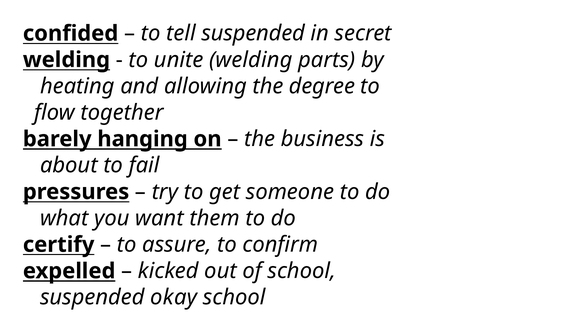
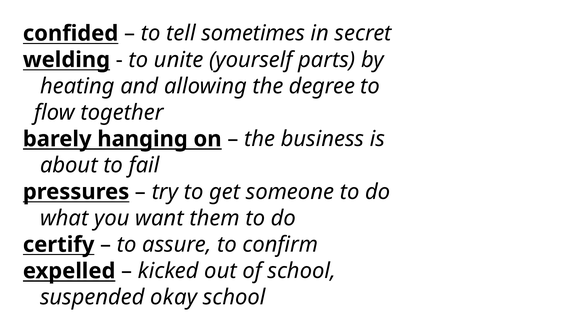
tell suspended: suspended -> sometimes
unite welding: welding -> yourself
